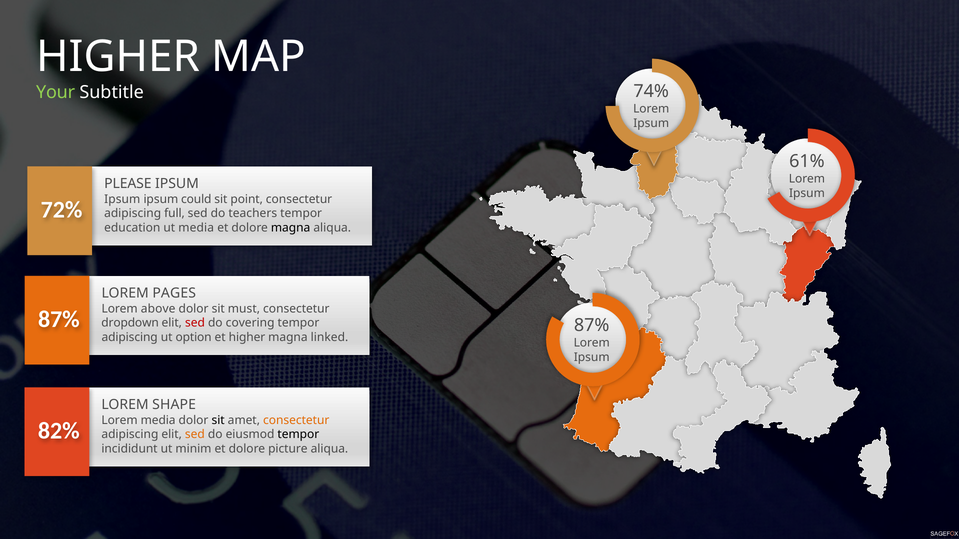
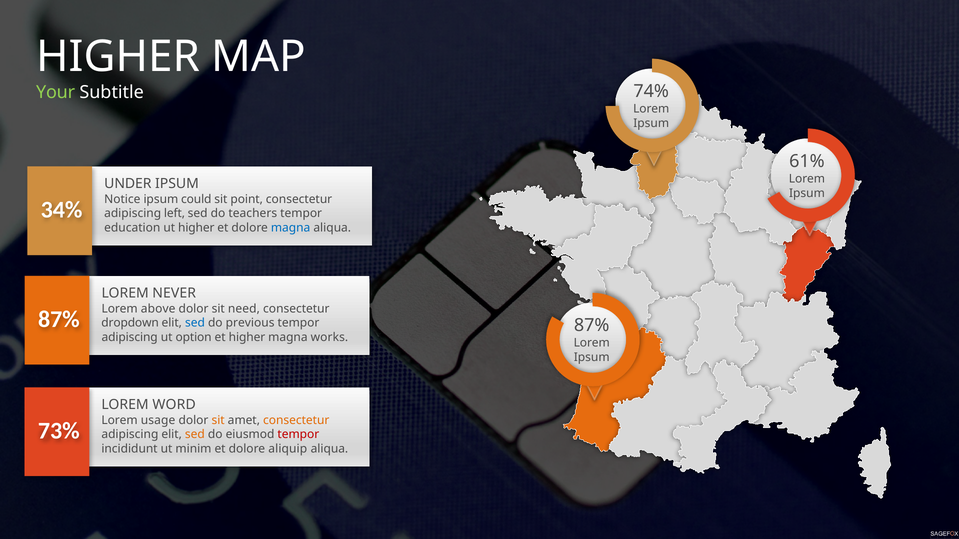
PLEASE: PLEASE -> UNDER
Ipsum at (122, 199): Ipsum -> Notice
72%: 72% -> 34%
full: full -> left
ut media: media -> higher
magna at (291, 228) colour: black -> blue
PAGES: PAGES -> NEVER
must: must -> need
sed at (195, 323) colour: red -> blue
covering: covering -> previous
linked: linked -> works
SHAPE: SHAPE -> WORD
Lorem media: media -> usage
sit at (218, 420) colour: black -> orange
82%: 82% -> 73%
tempor at (298, 435) colour: black -> red
picture: picture -> aliquip
